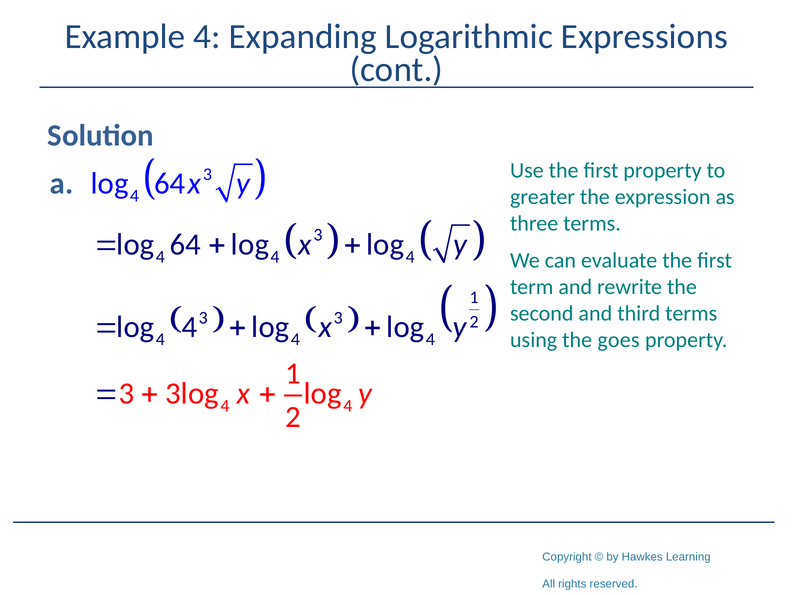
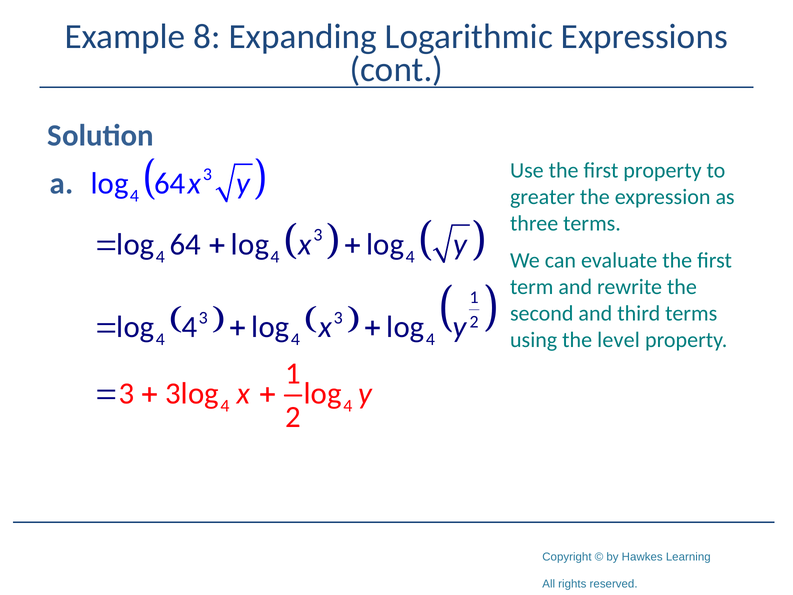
Example 4: 4 -> 8
goes: goes -> level
